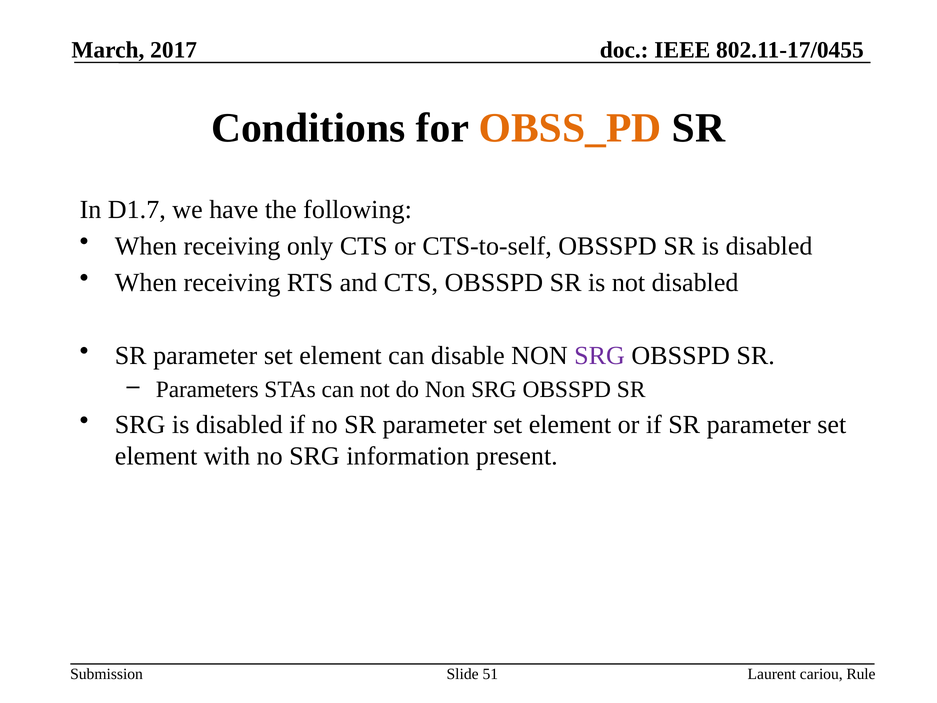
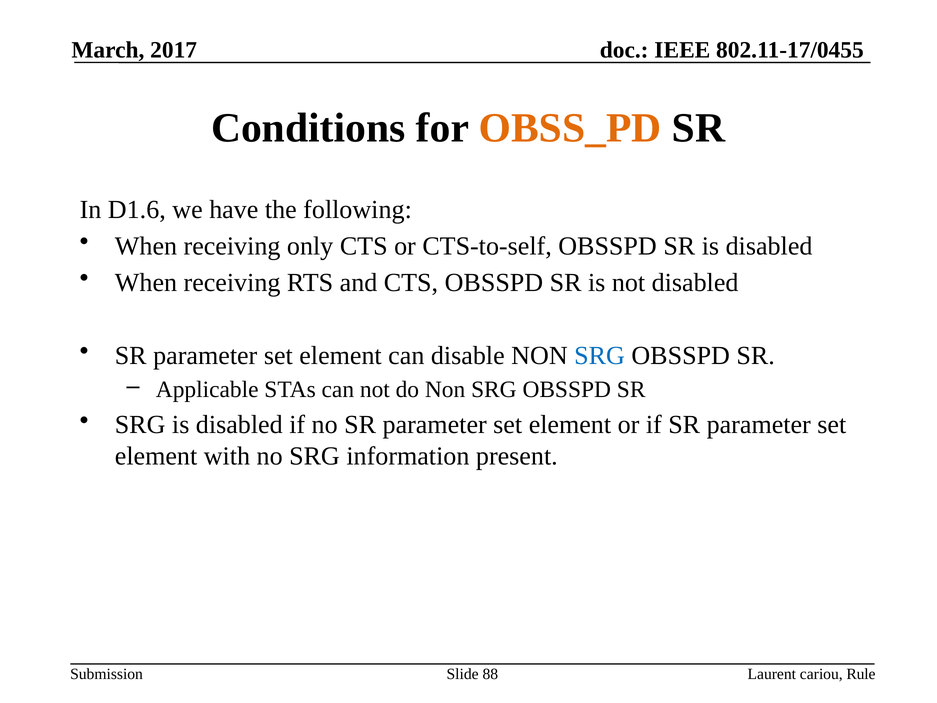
D1.7: D1.7 -> D1.6
SRG at (599, 355) colour: purple -> blue
Parameters: Parameters -> Applicable
51: 51 -> 88
